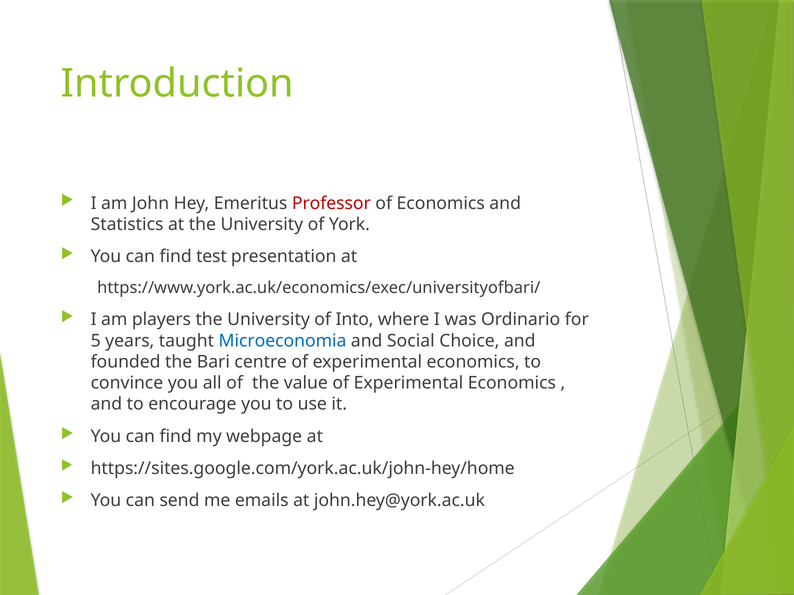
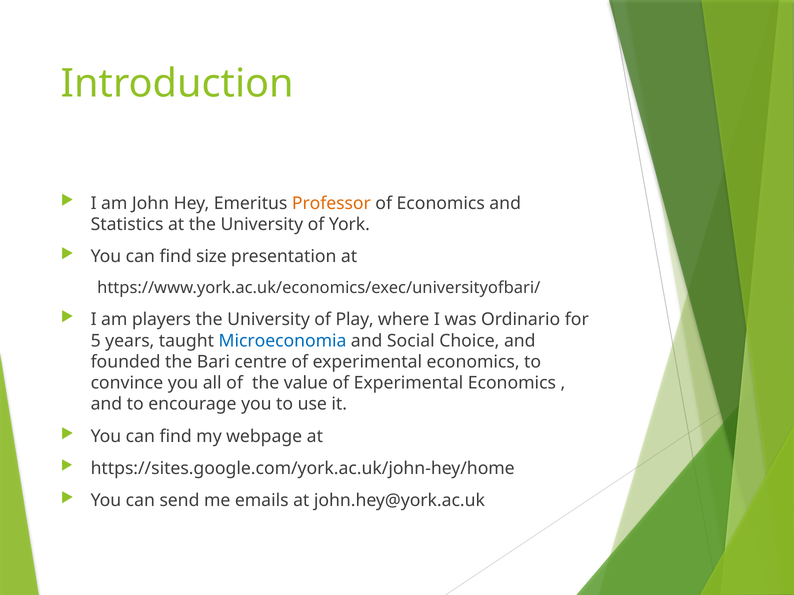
Professor colour: red -> orange
test: test -> size
Into: Into -> Play
